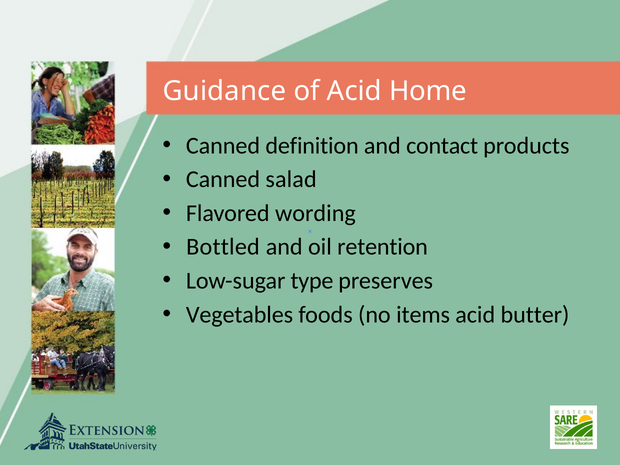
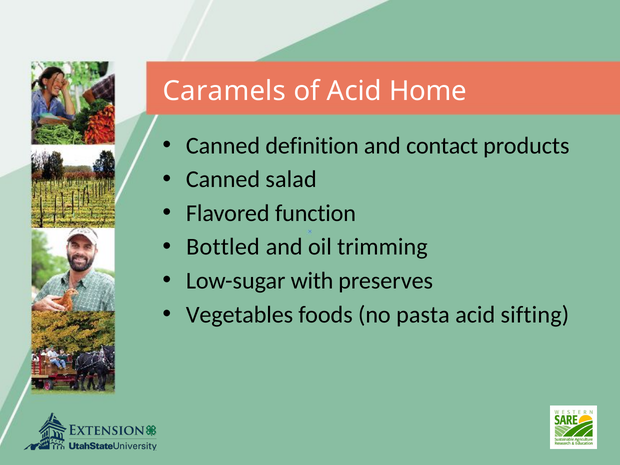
Guidance: Guidance -> Caramels
wording: wording -> function
retention: retention -> trimming
type: type -> with
items: items -> pasta
butter: butter -> sifting
